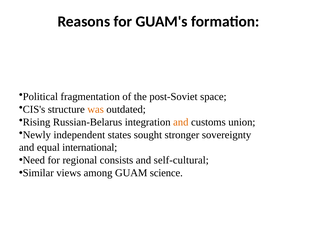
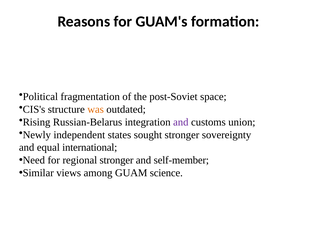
and at (181, 122) colour: orange -> purple
regional consists: consists -> stronger
self-cultural: self-cultural -> self-member
